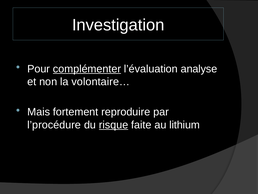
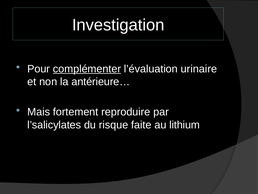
analyse: analyse -> urinaire
volontaire…: volontaire… -> antérieure…
l’procédure: l’procédure -> l’salicylates
risque underline: present -> none
